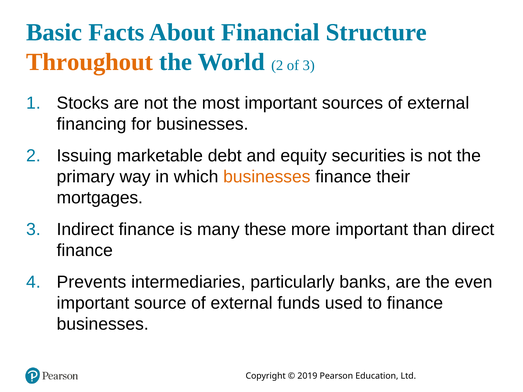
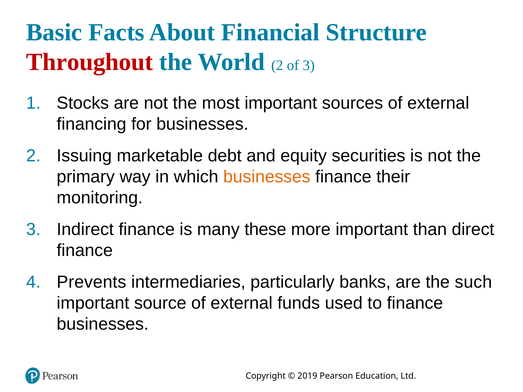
Throughout colour: orange -> red
mortgages: mortgages -> monitoring
even: even -> such
